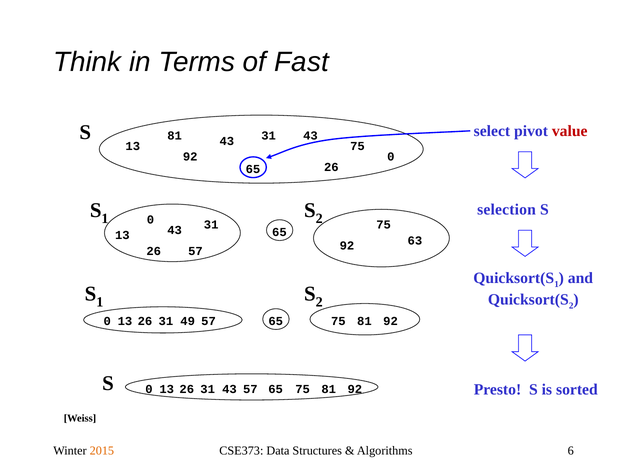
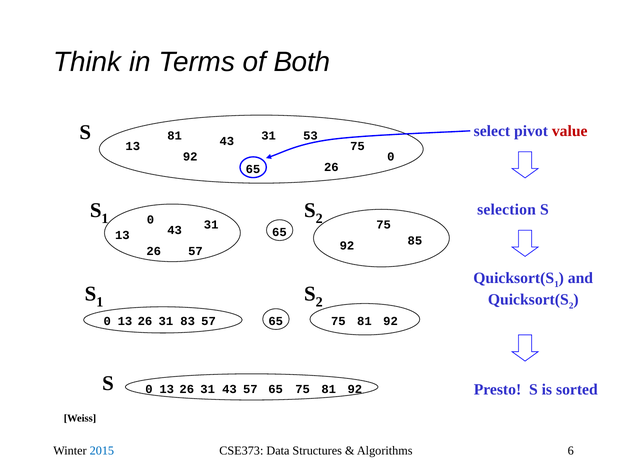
Fast: Fast -> Both
31 43: 43 -> 53
63: 63 -> 85
49: 49 -> 83
2015 colour: orange -> blue
